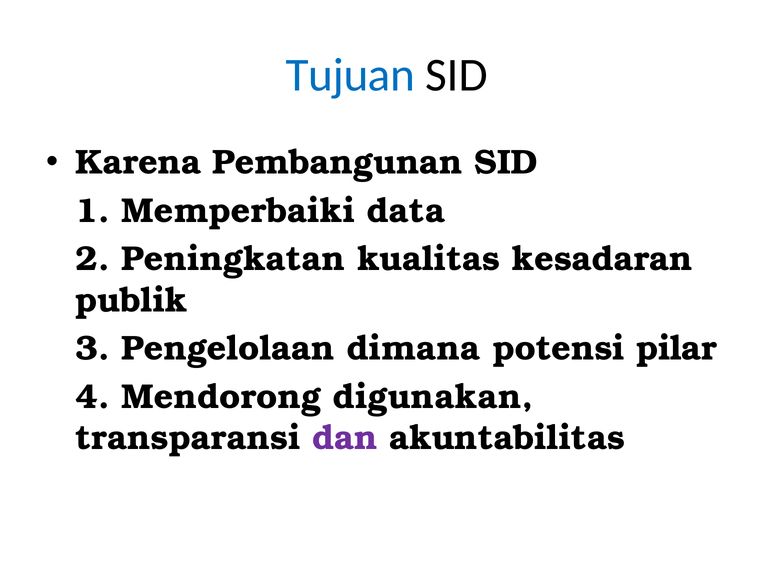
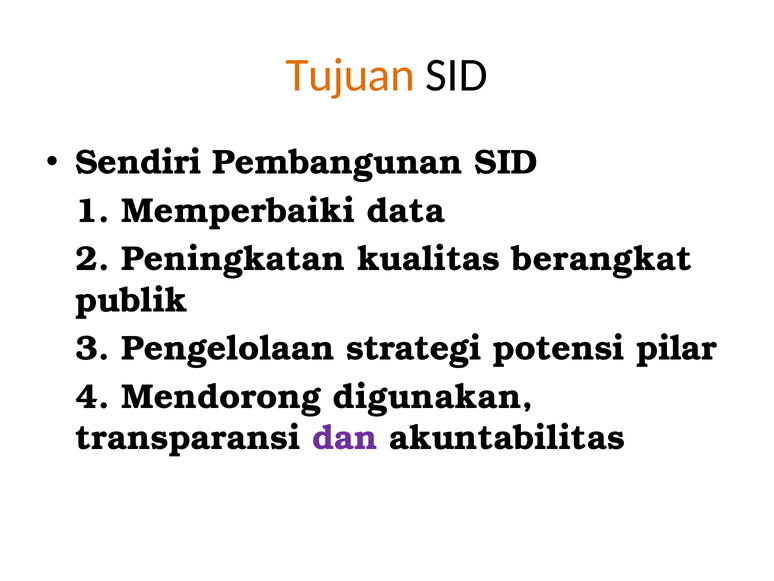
Tujuan colour: blue -> orange
Karena: Karena -> Sendiri
kesadaran: kesadaran -> berangkat
dimana: dimana -> strategi
